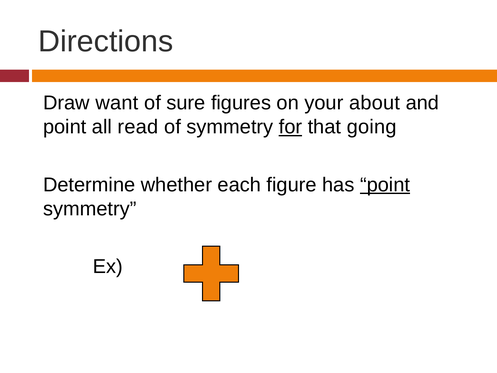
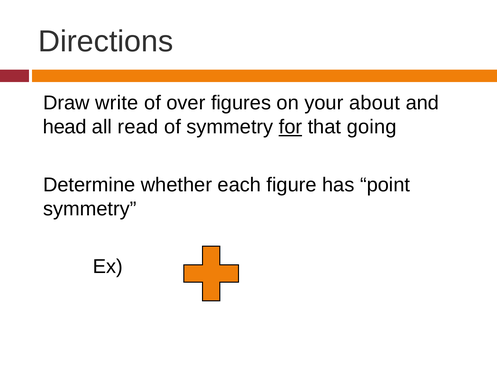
want: want -> write
sure: sure -> over
point at (65, 127): point -> head
point at (385, 185) underline: present -> none
